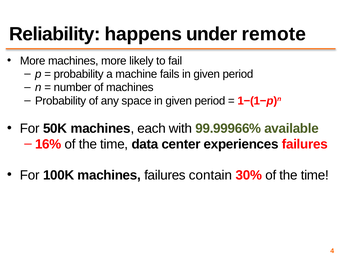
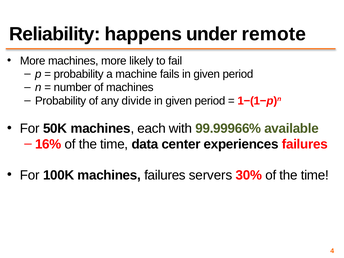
space: space -> divide
contain: contain -> servers
